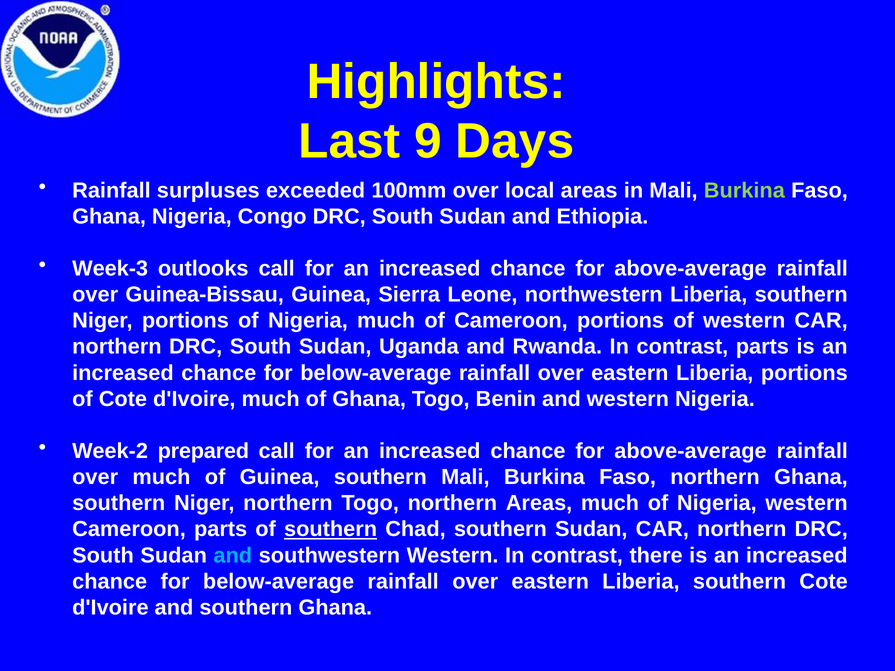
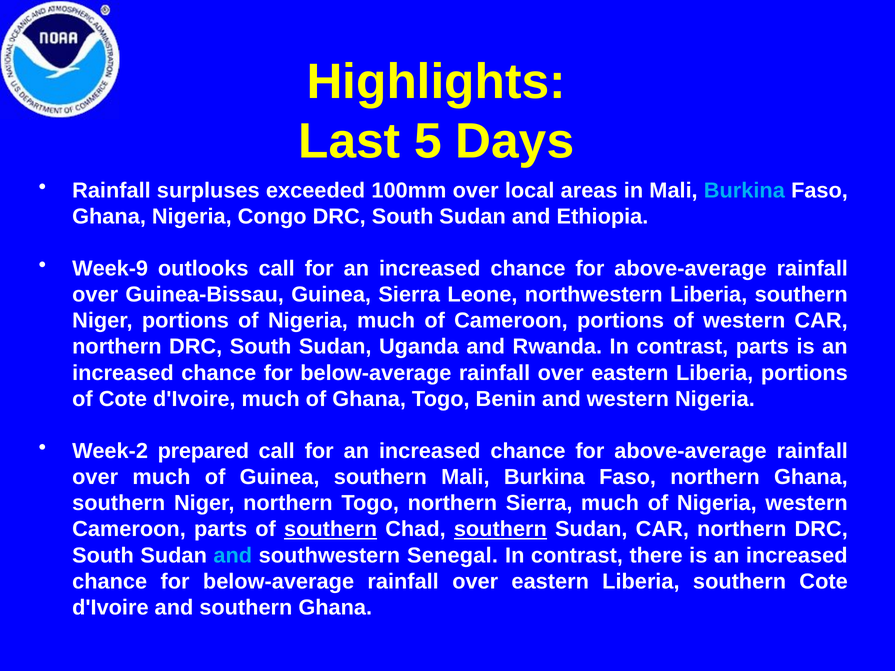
9: 9 -> 5
Burkina at (744, 191) colour: light green -> light blue
Week-3: Week-3 -> Week-9
northern Areas: Areas -> Sierra
southern at (500, 529) underline: none -> present
southwestern Western: Western -> Senegal
